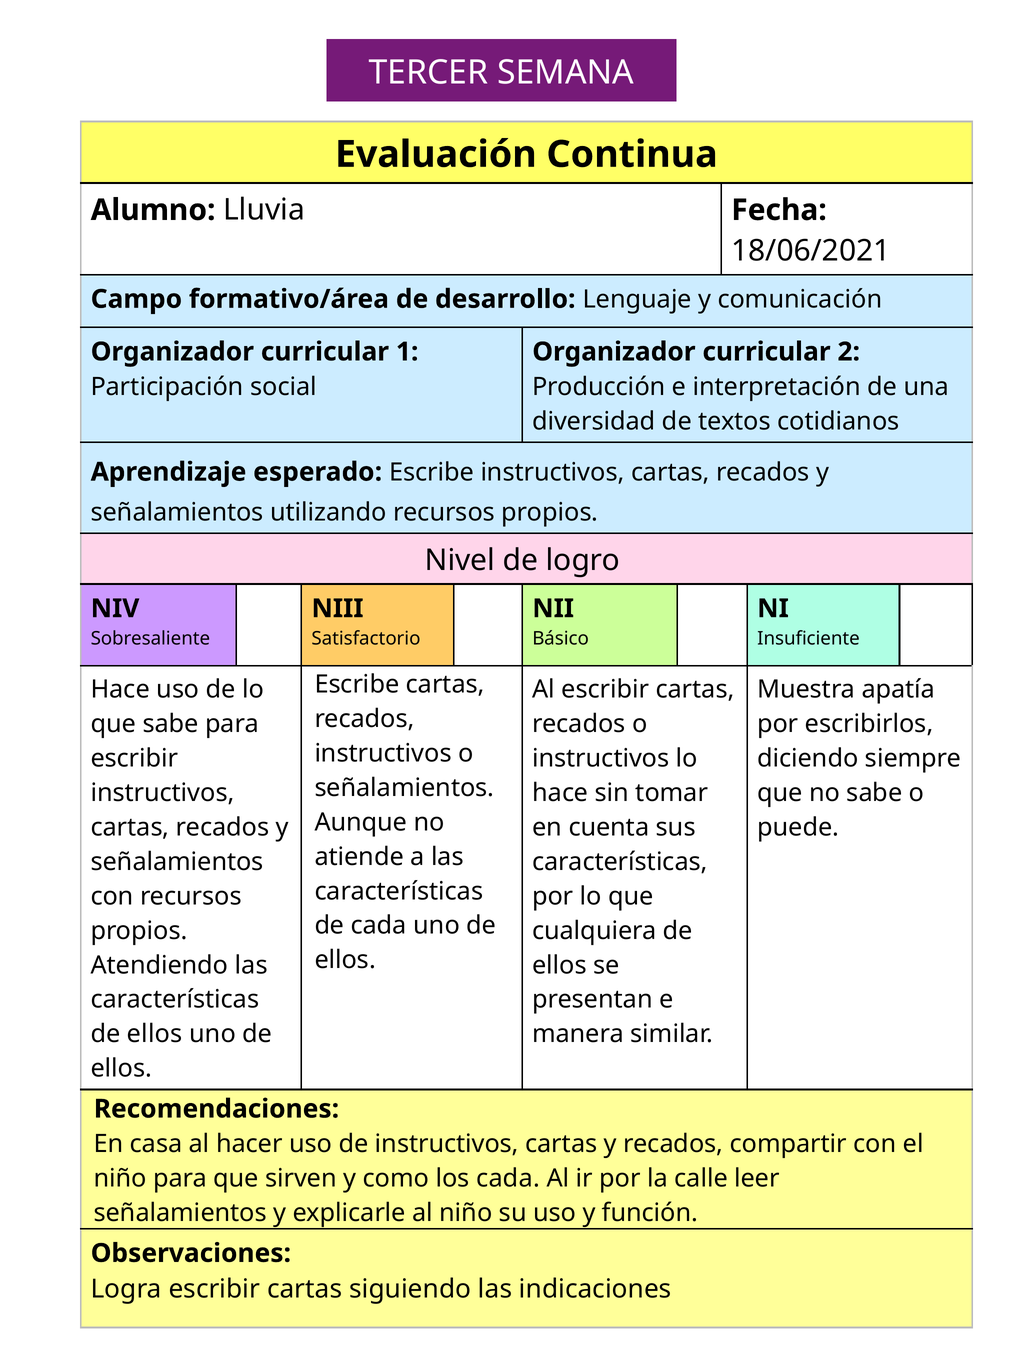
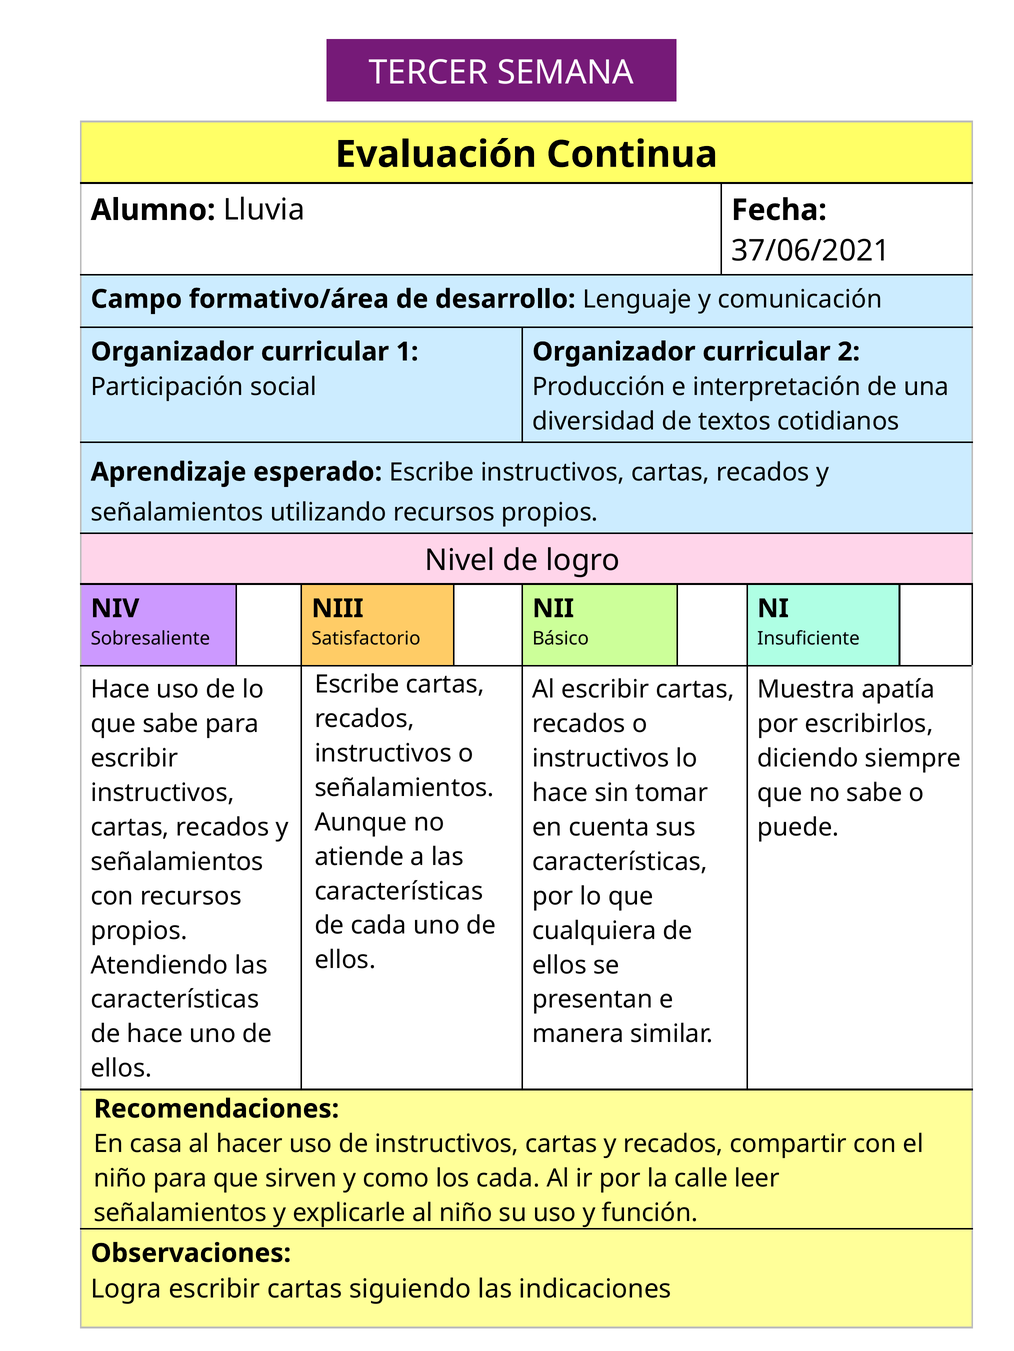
18/06/2021: 18/06/2021 -> 37/06/2021
ellos at (155, 1035): ellos -> hace
